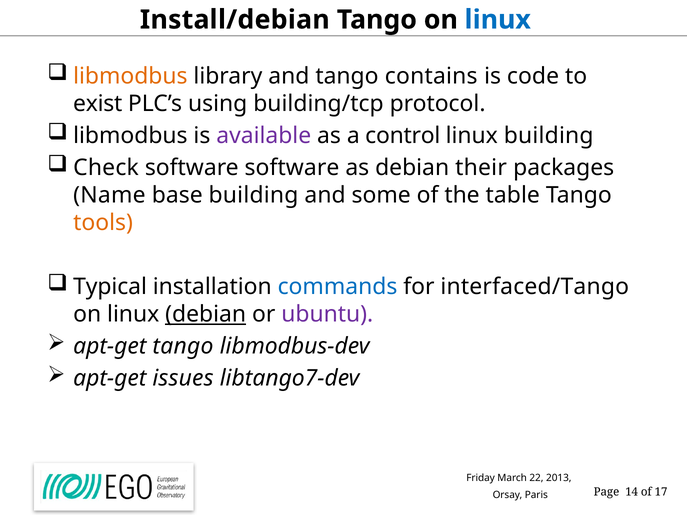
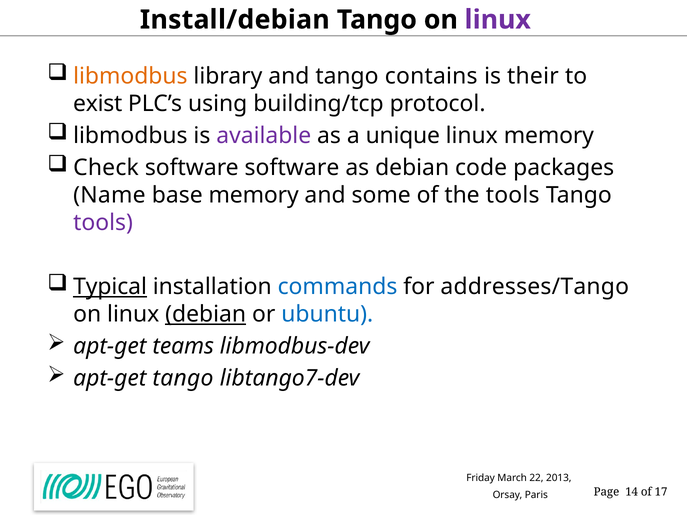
linux at (498, 20) colour: blue -> purple
code: code -> their
control: control -> unique
linux building: building -> memory
their: their -> code
base building: building -> memory
the table: table -> tools
tools at (103, 223) colour: orange -> purple
Typical underline: none -> present
interfaced/Tango: interfaced/Tango -> addresses/Tango
ubuntu colour: purple -> blue
apt-get tango: tango -> teams
apt-get issues: issues -> tango
